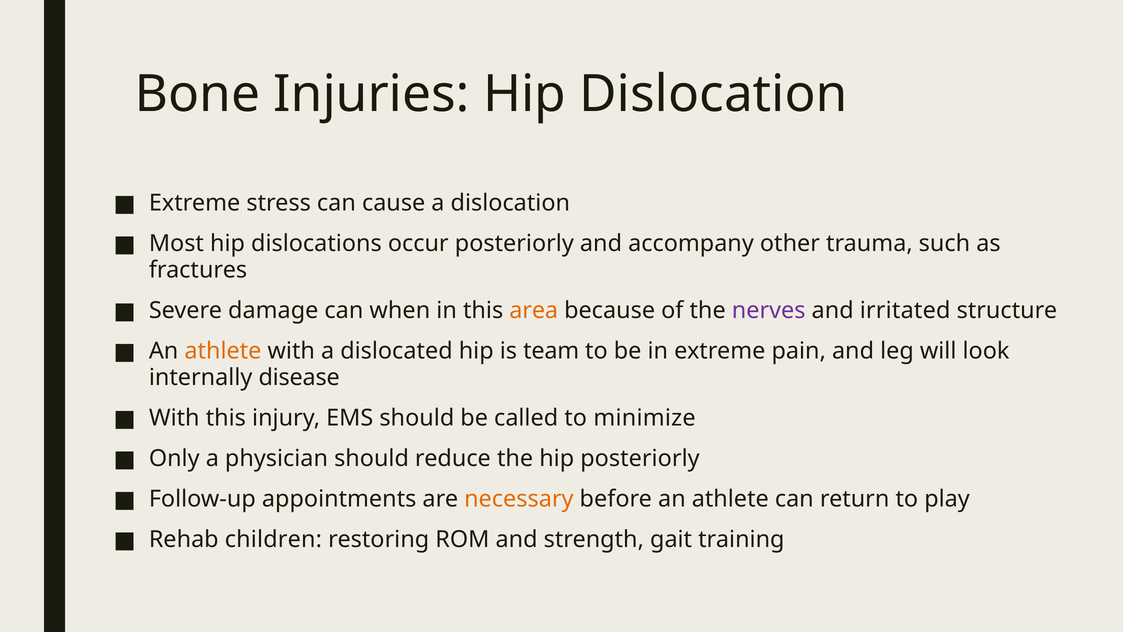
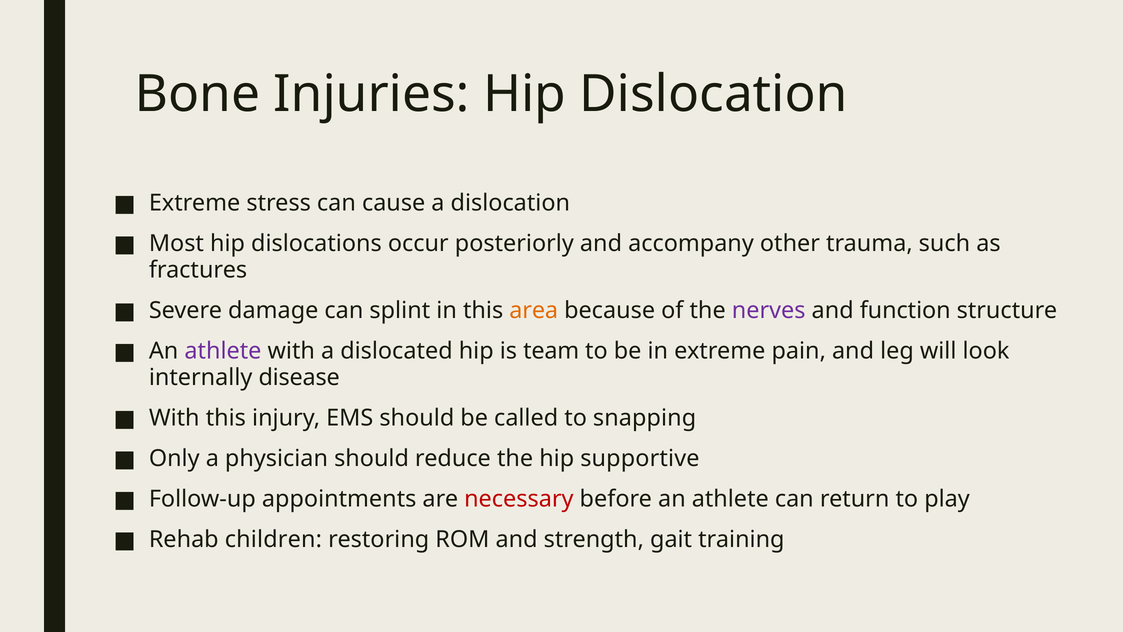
when: when -> splint
irritated: irritated -> function
athlete at (223, 351) colour: orange -> purple
minimize: minimize -> snapping
hip posteriorly: posteriorly -> supportive
necessary colour: orange -> red
